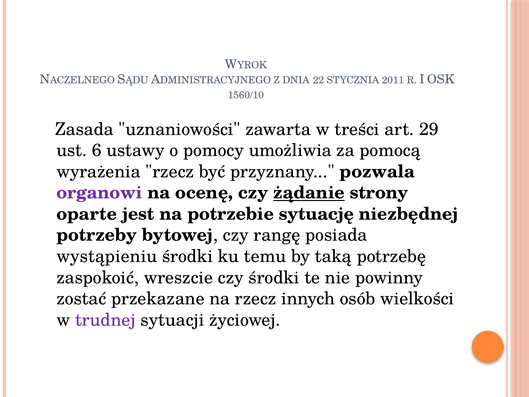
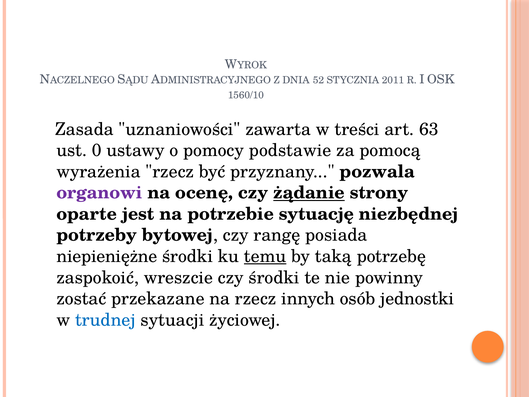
22: 22 -> 52
29: 29 -> 63
6: 6 -> 0
umożliwia: umożliwia -> podstawie
wystąpieniu: wystąpieniu -> niepieniężne
temu underline: none -> present
wielkości: wielkości -> jednostki
trudnej colour: purple -> blue
